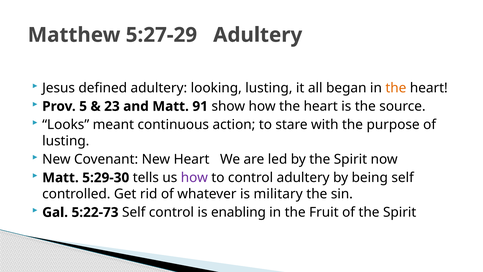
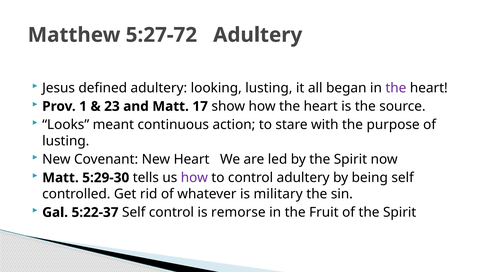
5:27-29: 5:27-29 -> 5:27-72
the at (396, 88) colour: orange -> purple
5: 5 -> 1
91: 91 -> 17
5:22-73: 5:22-73 -> 5:22-37
enabling: enabling -> remorse
